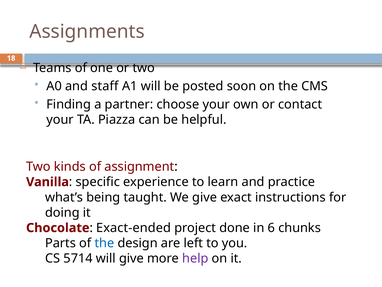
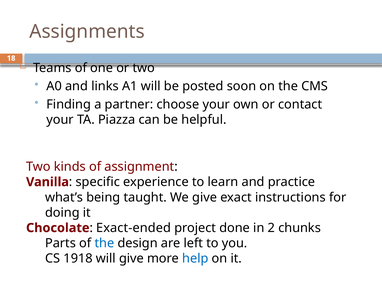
staff: staff -> links
6: 6 -> 2
5714: 5714 -> 1918
help colour: purple -> blue
